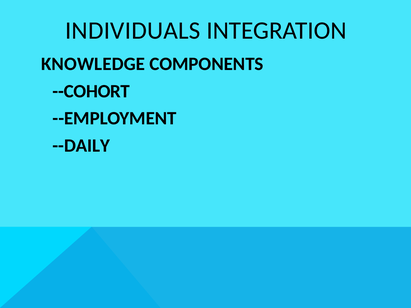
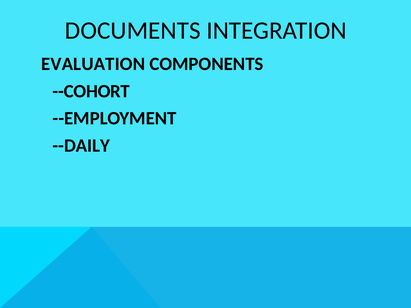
INDIVIDUALS: INDIVIDUALS -> DOCUMENTS
KNOWLEDGE: KNOWLEDGE -> EVALUATION
